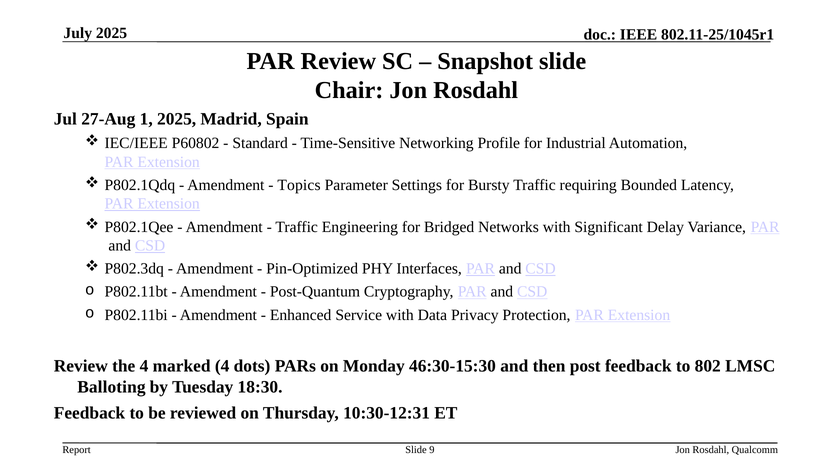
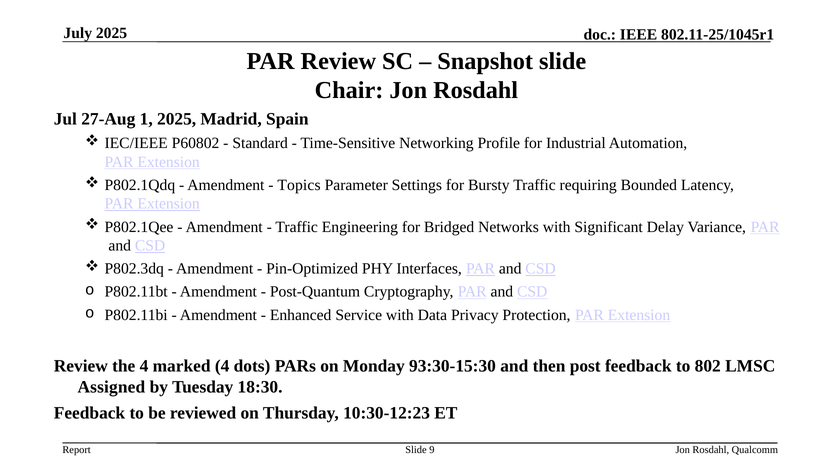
46:30-15:30: 46:30-15:30 -> 93:30-15:30
Balloting: Balloting -> Assigned
10:30-12:31: 10:30-12:31 -> 10:30-12:23
